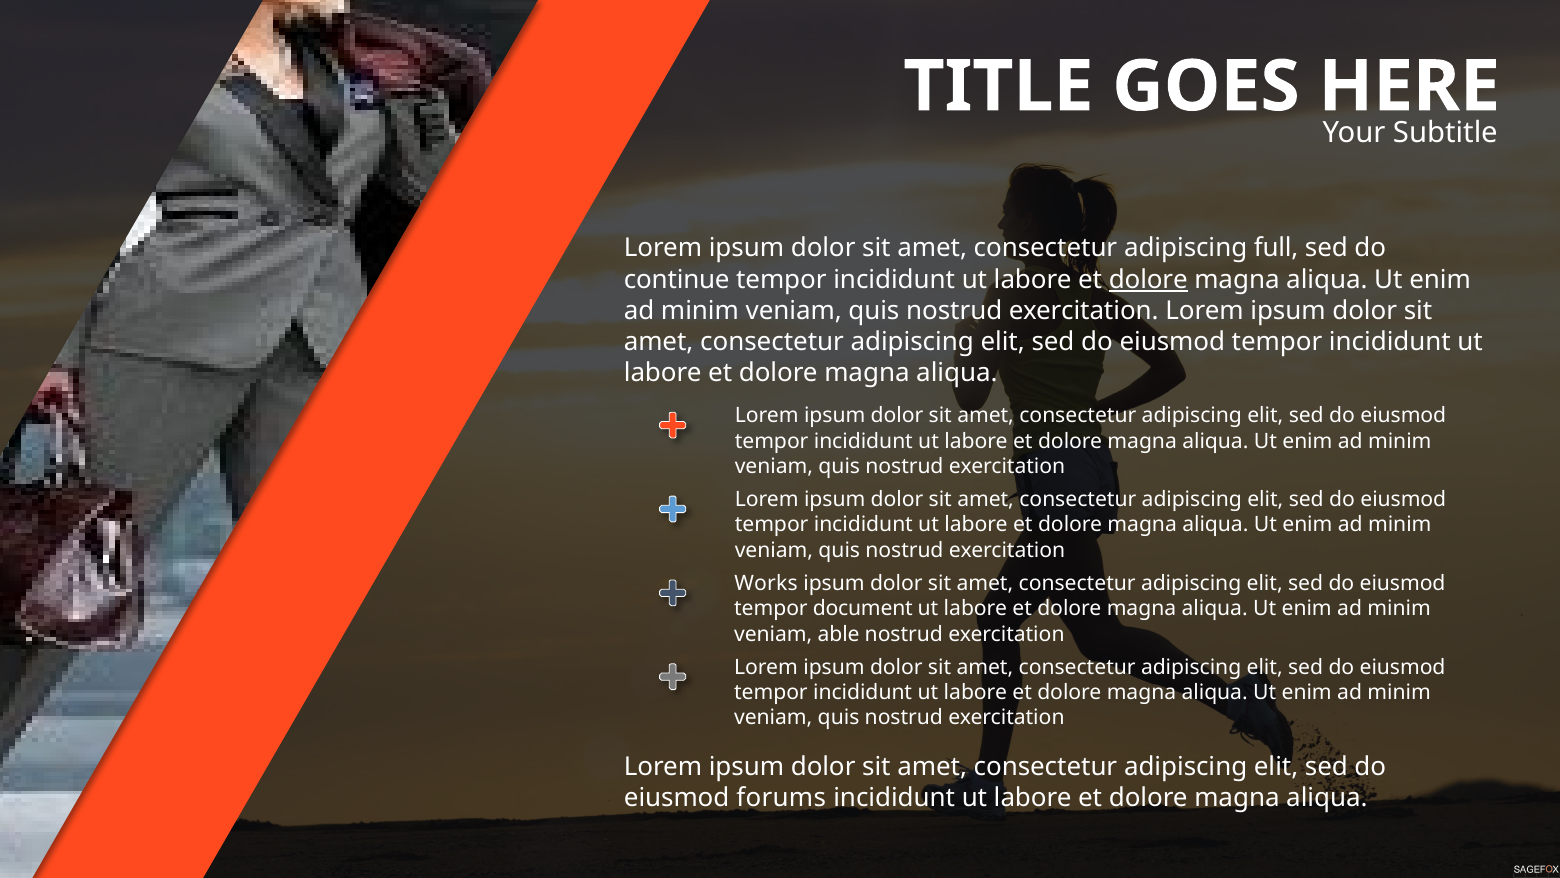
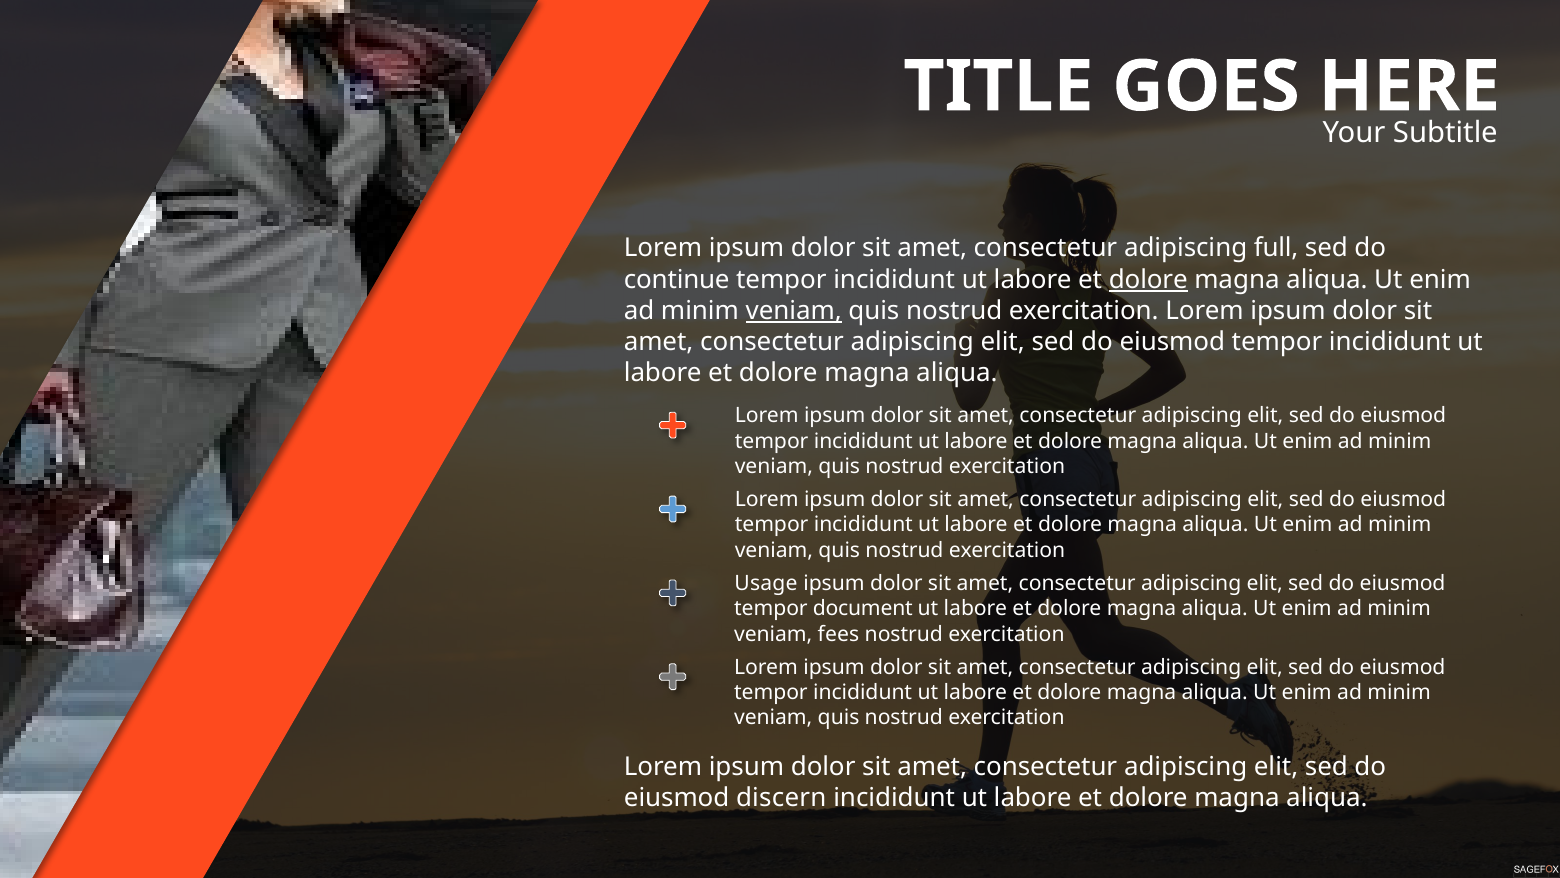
veniam at (794, 311) underline: none -> present
Works: Works -> Usage
able: able -> fees
forums: forums -> discern
